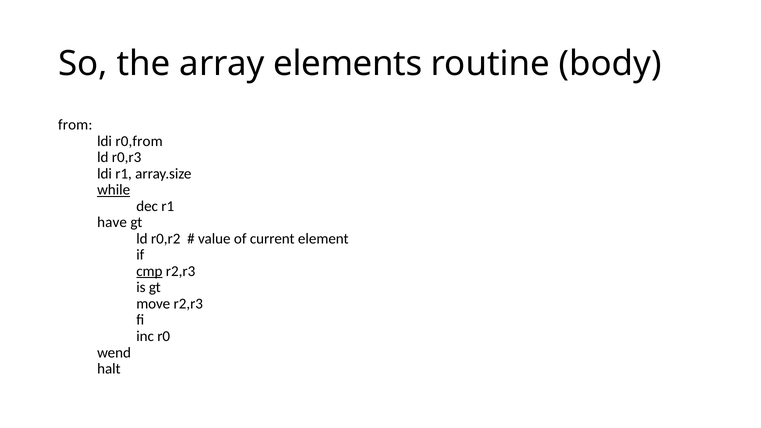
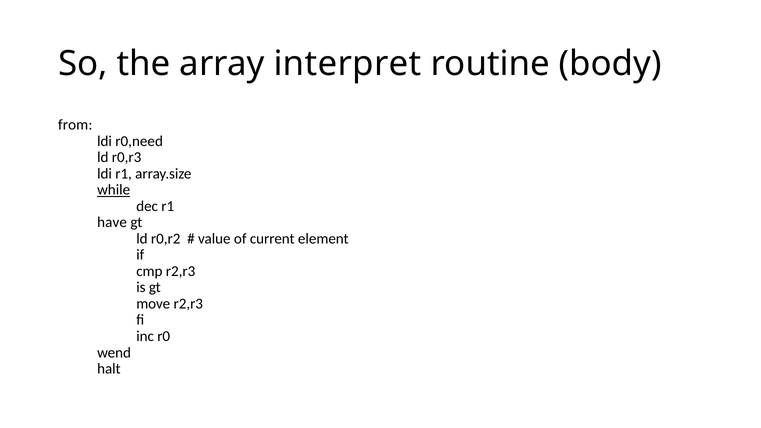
elements: elements -> interpret
r0,from: r0,from -> r0,need
cmp underline: present -> none
